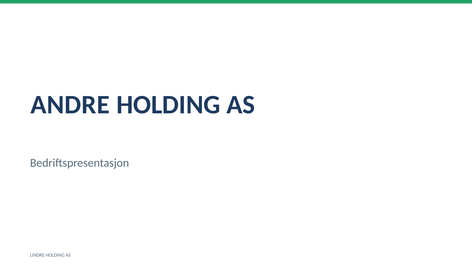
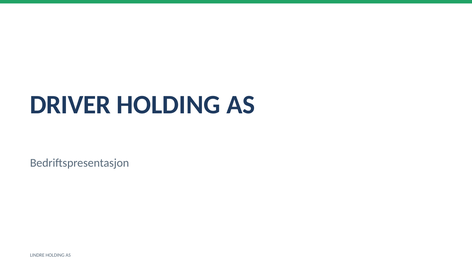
ANDRE: ANDRE -> DRIVER
